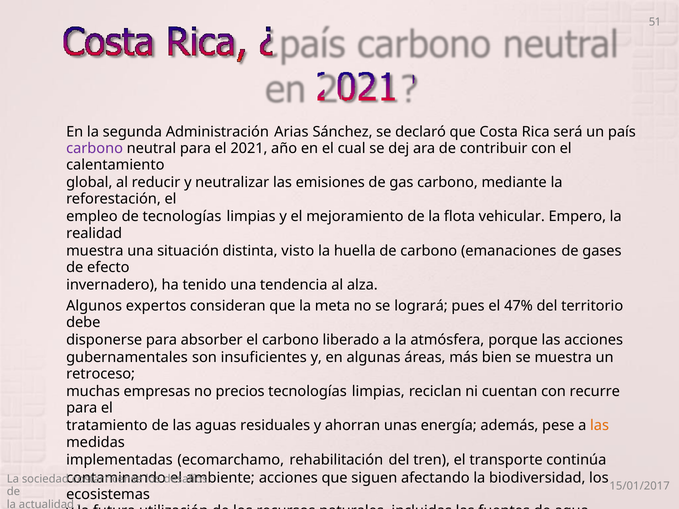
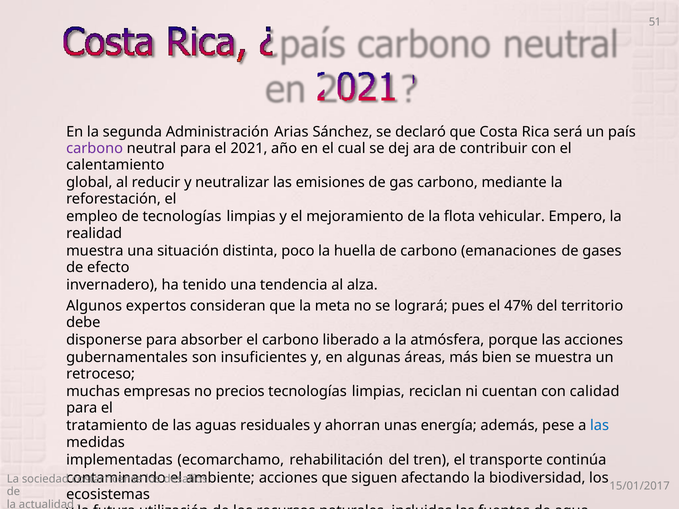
visto: visto -> poco
recurre: recurre -> calidad
las at (600, 426) colour: orange -> blue
